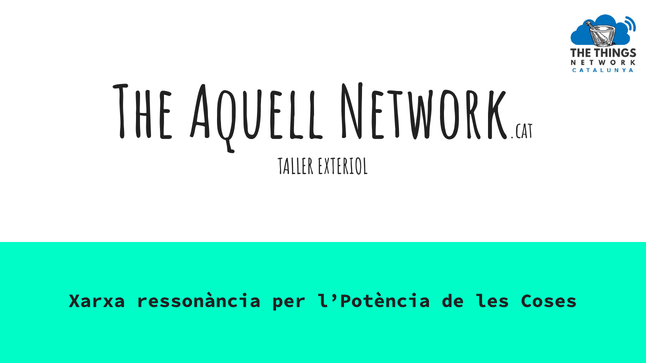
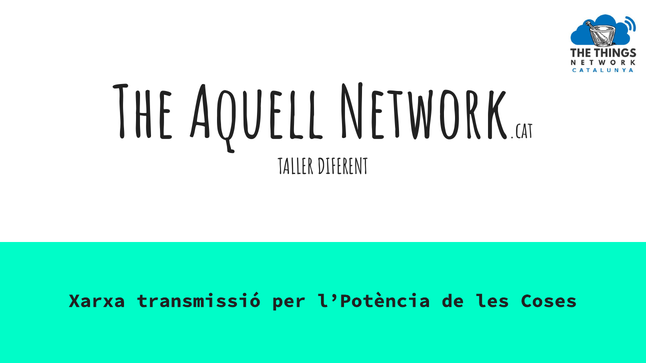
EXTERIOL: EXTERIOL -> DIFERENT
ressonància: ressonància -> transmissió
